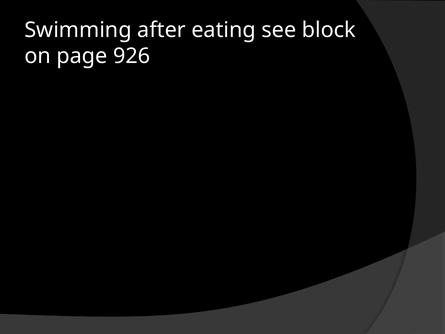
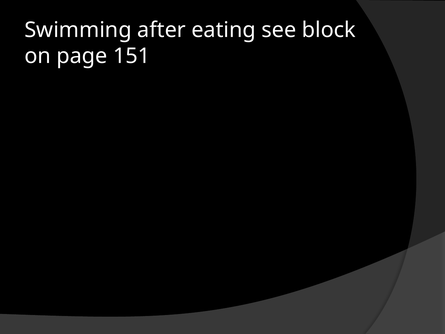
926: 926 -> 151
